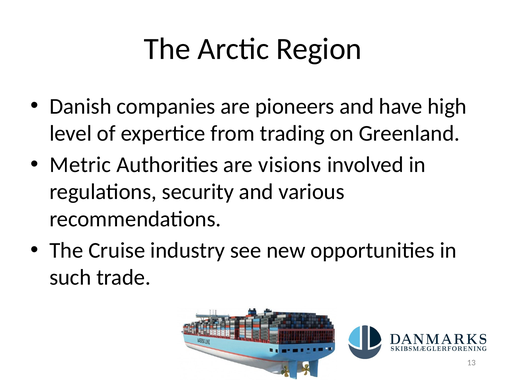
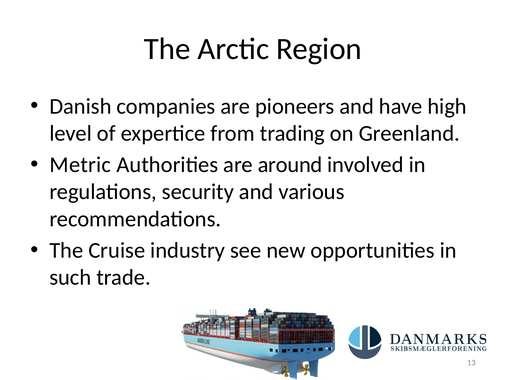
visions: visions -> around
